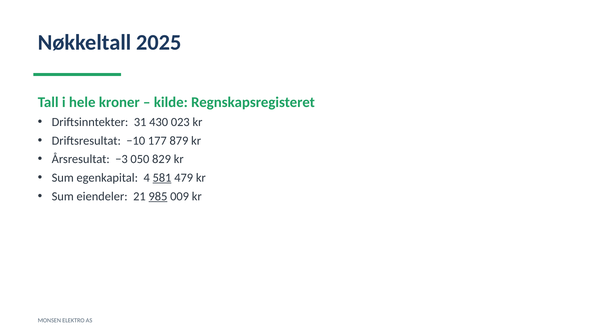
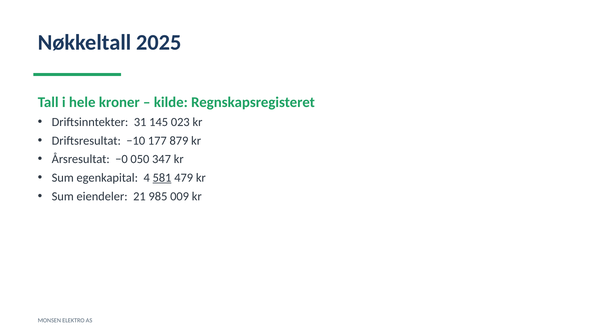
430: 430 -> 145
−3: −3 -> −0
829: 829 -> 347
985 underline: present -> none
